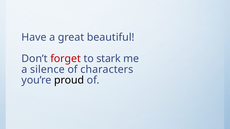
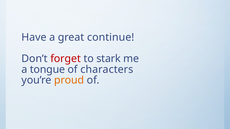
beautiful: beautiful -> continue
silence: silence -> tongue
proud colour: black -> orange
